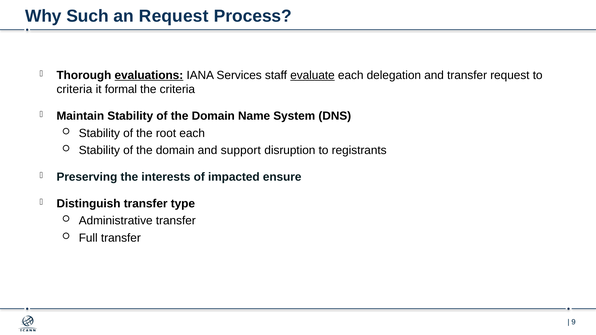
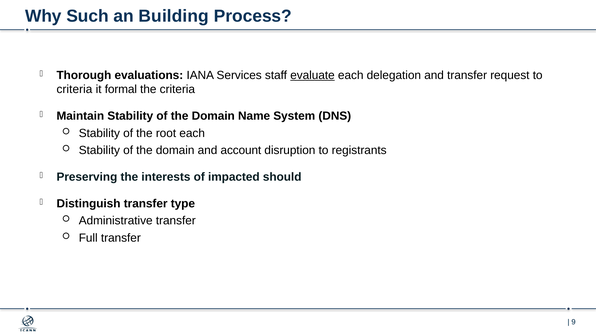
an Request: Request -> Building
evaluations underline: present -> none
support: support -> account
ensure: ensure -> should
